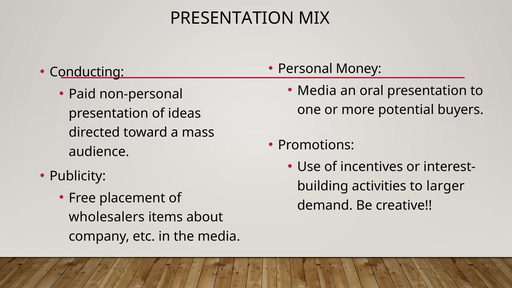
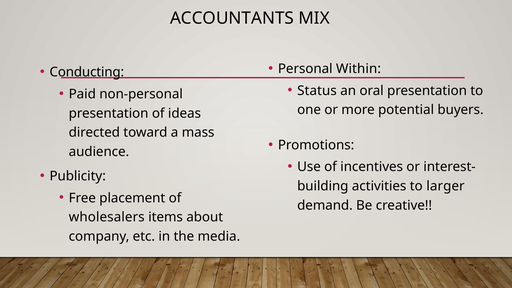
PRESENTATION at (232, 18): PRESENTATION -> ACCOUNTANTS
Money: Money -> Within
Media at (317, 91): Media -> Status
